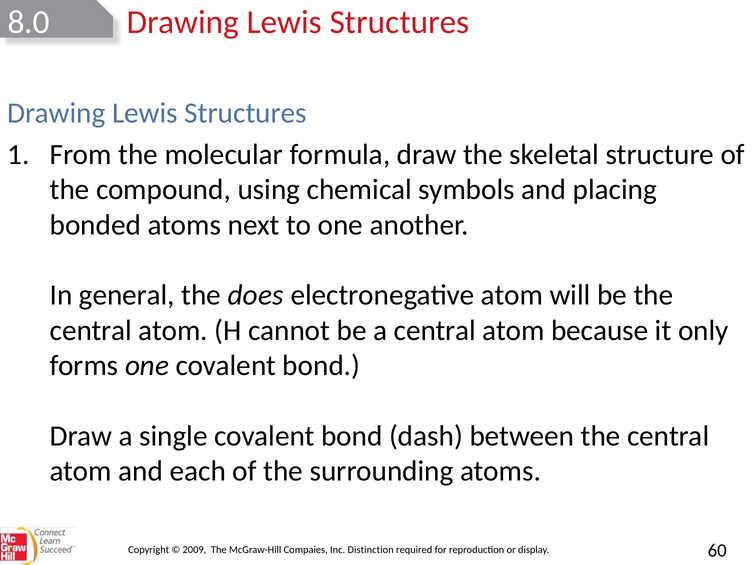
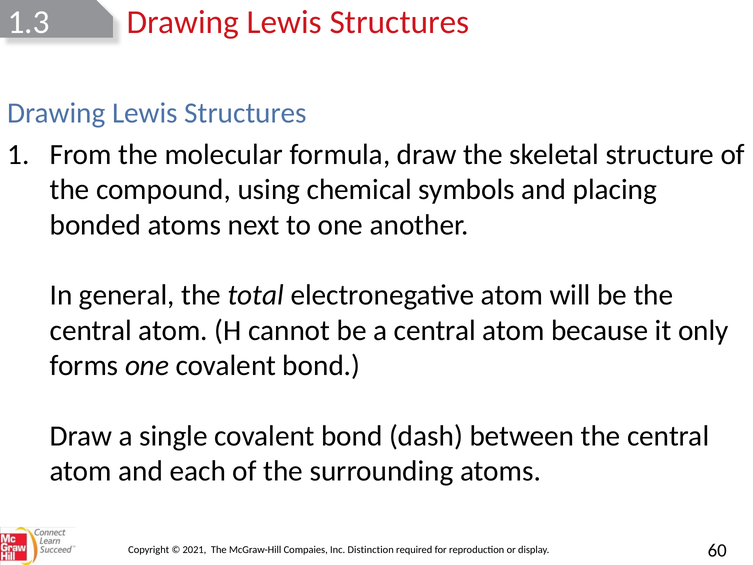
8.0: 8.0 -> 1.3
does: does -> total
2009: 2009 -> 2021
